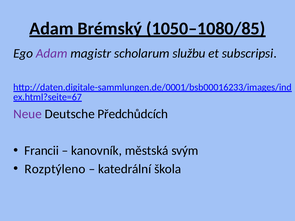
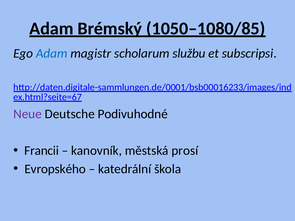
Adam at (52, 54) colour: purple -> blue
Předchůdcích: Předchůdcích -> Podivuhodné
svým: svým -> prosí
Rozptýleno: Rozptýleno -> Evropského
